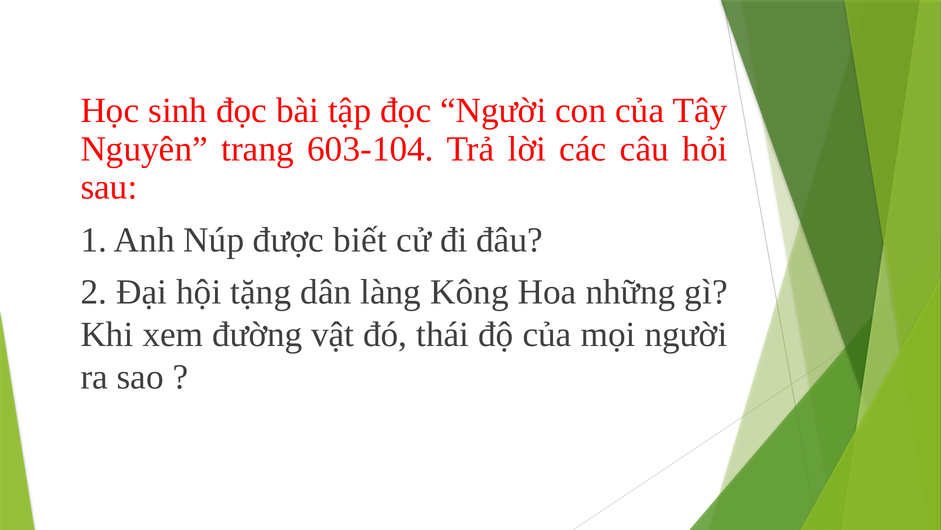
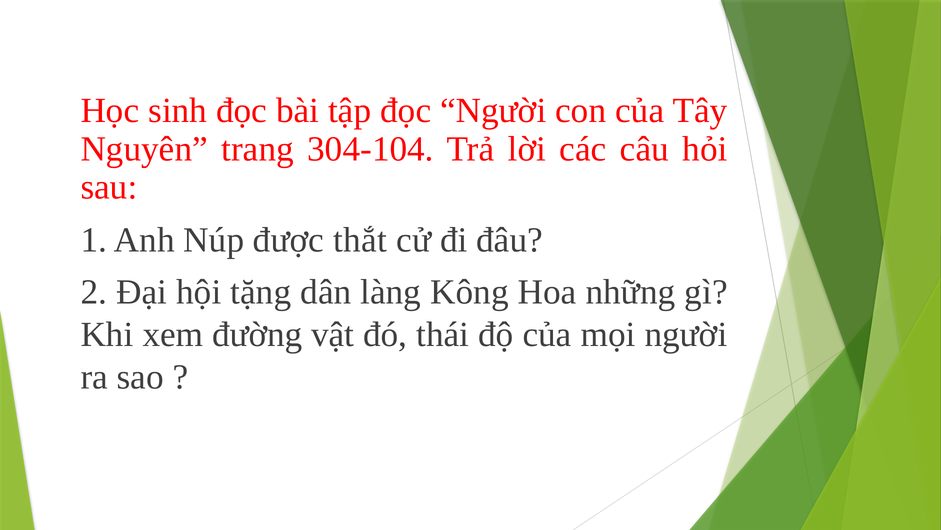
603-104: 603-104 -> 304-104
biết: biết -> thắt
